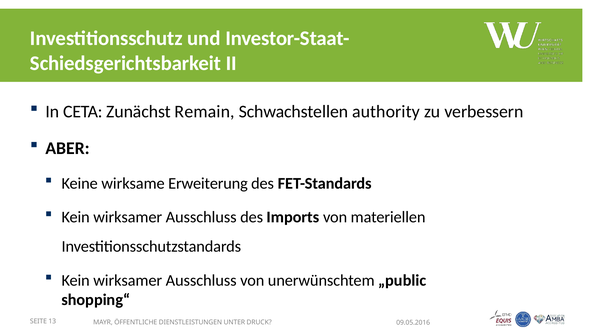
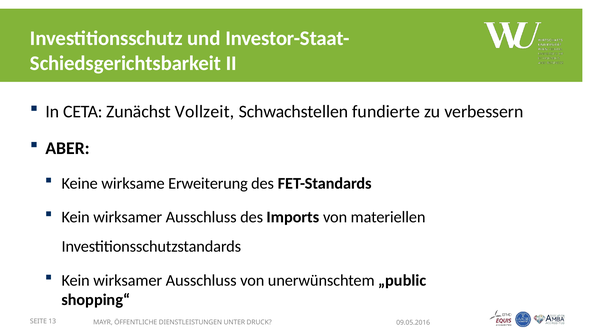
Remain: Remain -> Vollzeit
authority: authority -> fundierte
